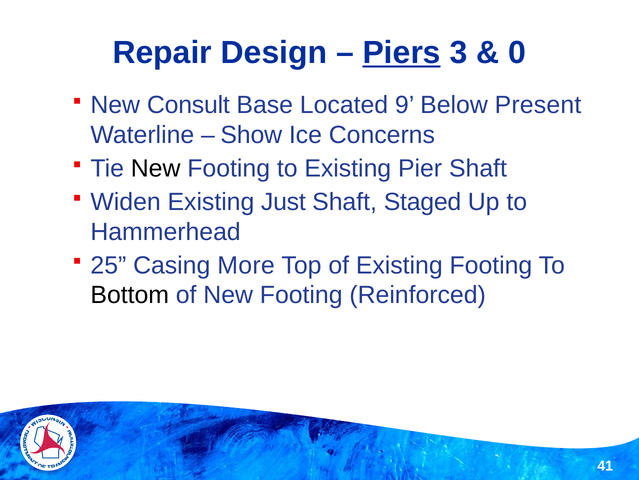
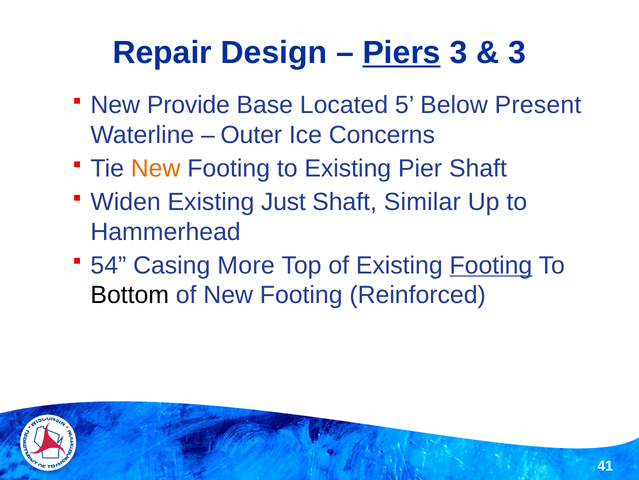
0 at (517, 53): 0 -> 3
Consult: Consult -> Provide
9: 9 -> 5
Show: Show -> Outer
New at (156, 168) colour: black -> orange
Staged: Staged -> Similar
25: 25 -> 54
Footing at (491, 265) underline: none -> present
